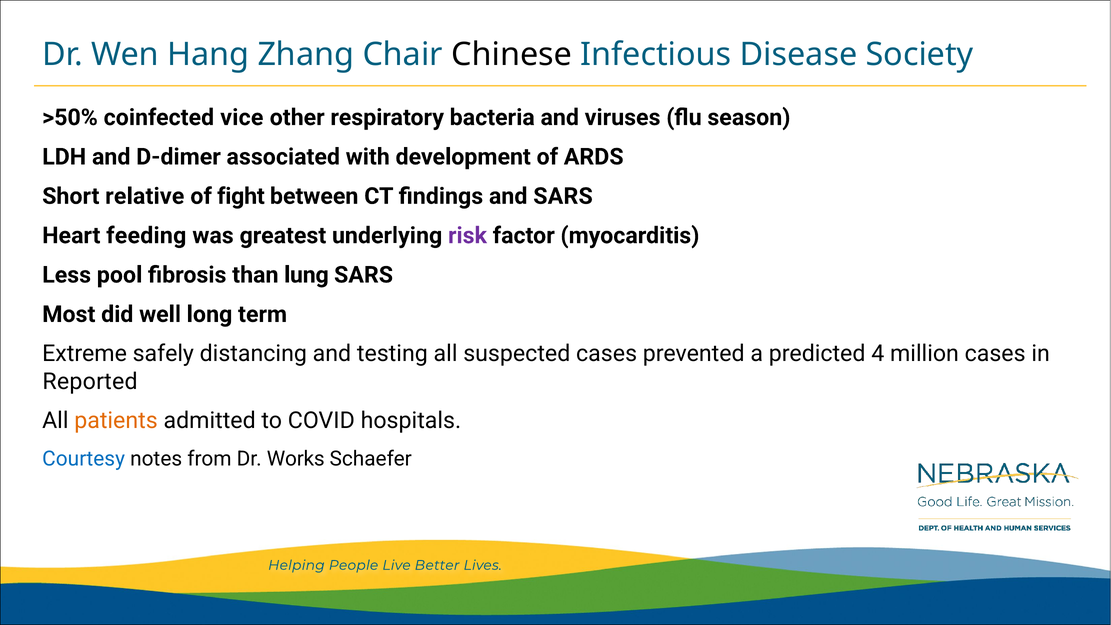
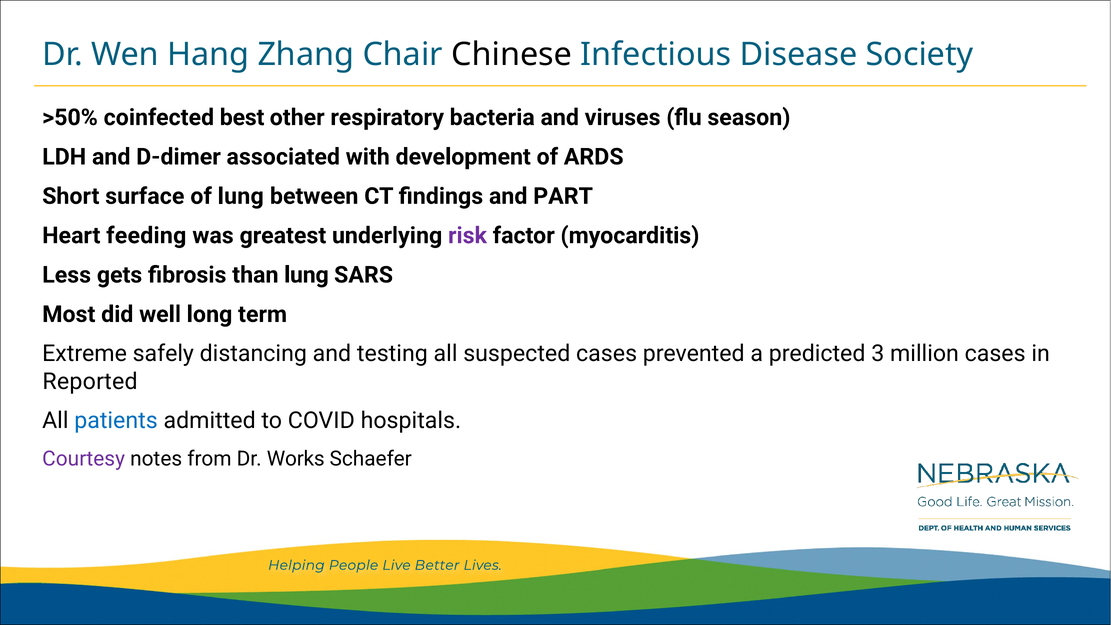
vice: vice -> best
relative: relative -> surface
of fight: fight -> lung
and SARS: SARS -> PART
pool: pool -> gets
4: 4 -> 3
patients colour: orange -> blue
Courtesy colour: blue -> purple
